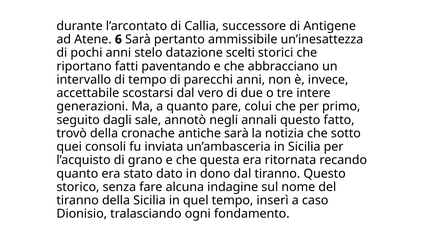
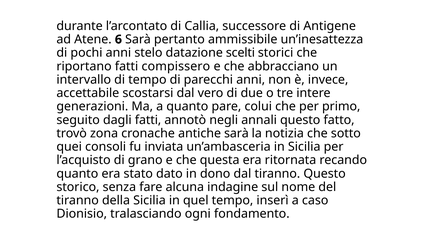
paventando: paventando -> compissero
dagli sale: sale -> fatti
trovò della: della -> zona
